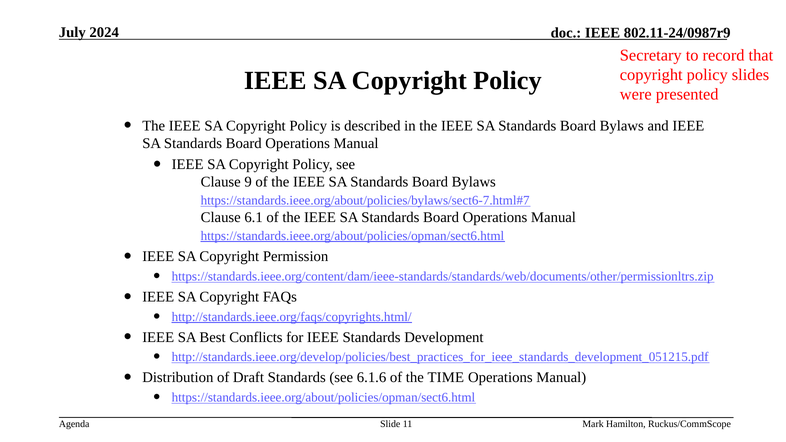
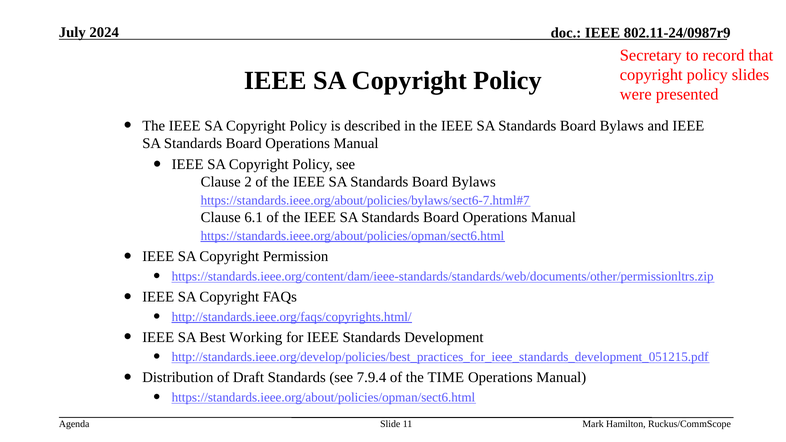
9: 9 -> 2
Conflicts: Conflicts -> Working
6.1.6: 6.1.6 -> 7.9.4
